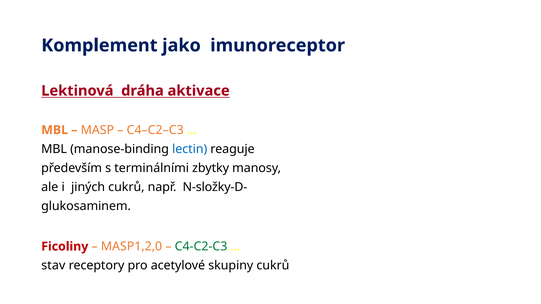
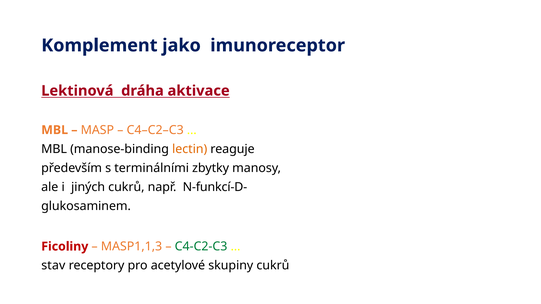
lectin colour: blue -> orange
N-složky-D-: N-složky-D- -> N-funkcí-D-
MASP1,2,0: MASP1,2,0 -> MASP1,1,3
